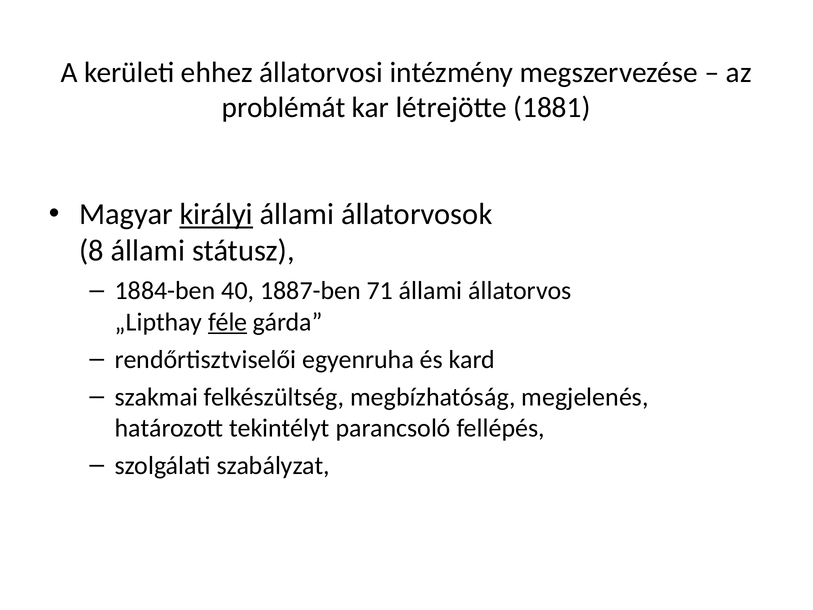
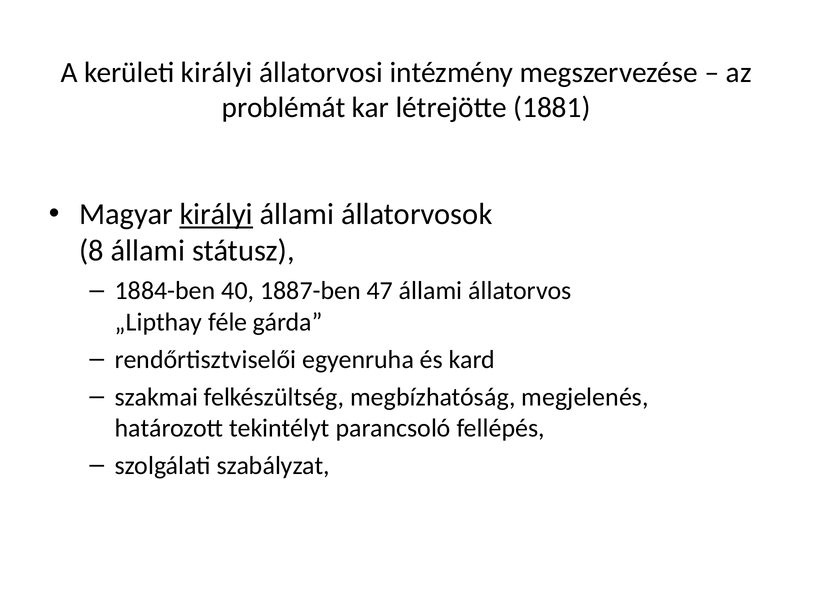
kerületi ehhez: ehhez -> királyi
71: 71 -> 47
féle underline: present -> none
